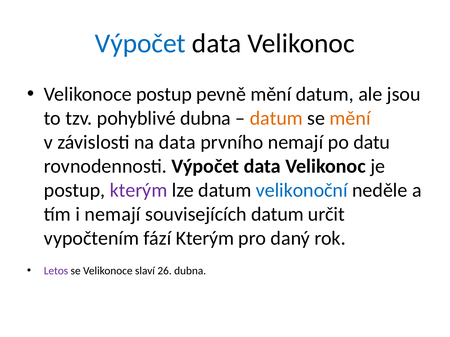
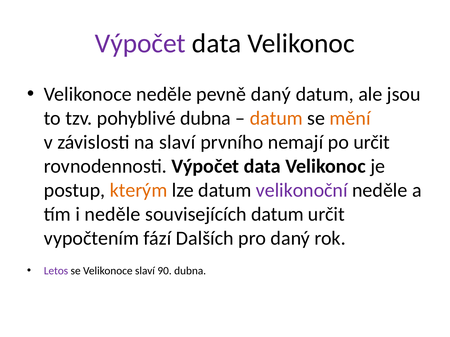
Výpočet at (140, 44) colour: blue -> purple
Velikonoce postup: postup -> neděle
pevně mění: mění -> daný
na data: data -> slaví
po datu: datu -> určit
kterým at (139, 190) colour: purple -> orange
velikonoční colour: blue -> purple
i nemají: nemají -> neděle
fází Kterým: Kterým -> Dalších
26: 26 -> 90
